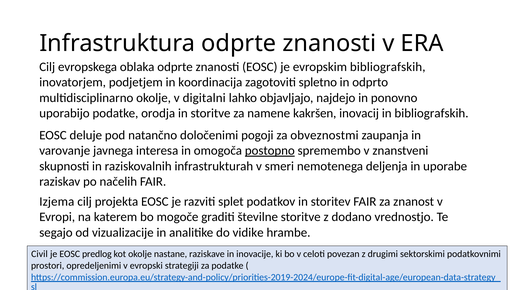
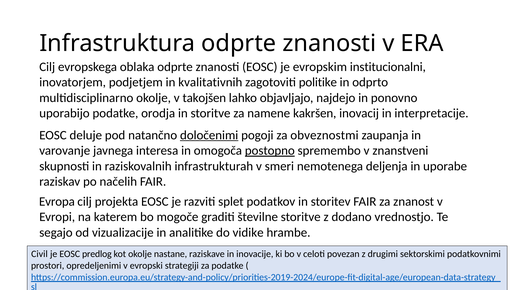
evropskim bibliografskih: bibliografskih -> institucionalni
koordinacija: koordinacija -> kvalitativnih
spletno: spletno -> politike
digitalni: digitalni -> takojšen
in bibliografskih: bibliografskih -> interpretacije
določenimi underline: none -> present
Izjema: Izjema -> Evropa
